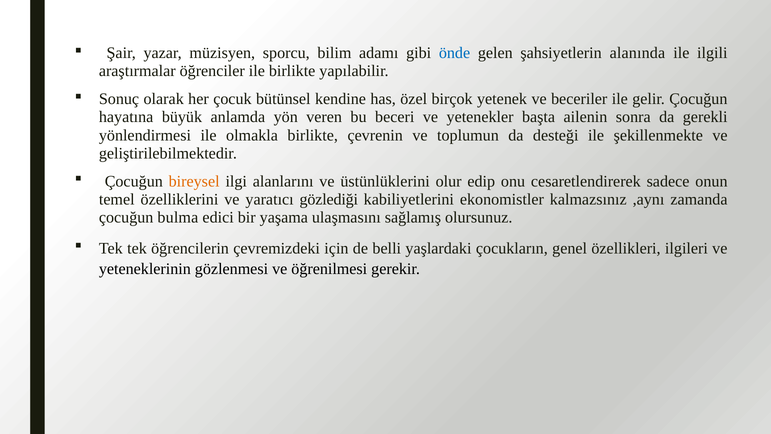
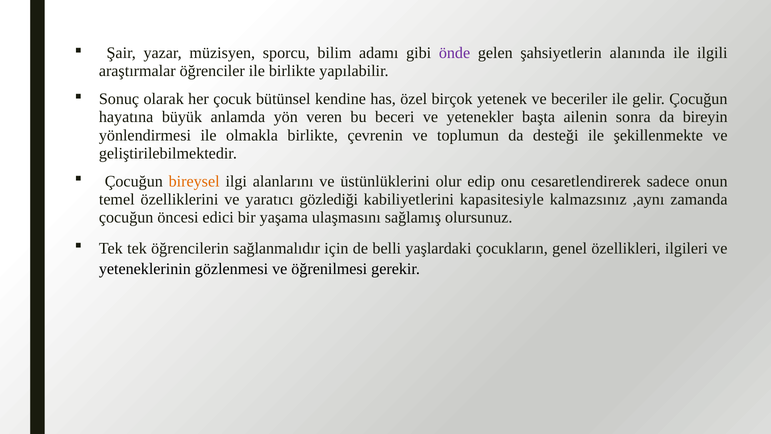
önde colour: blue -> purple
gerekli: gerekli -> bireyin
ekonomistler: ekonomistler -> kapasitesiyle
bulma: bulma -> öncesi
çevremizdeki: çevremizdeki -> sağlanmalıdır
